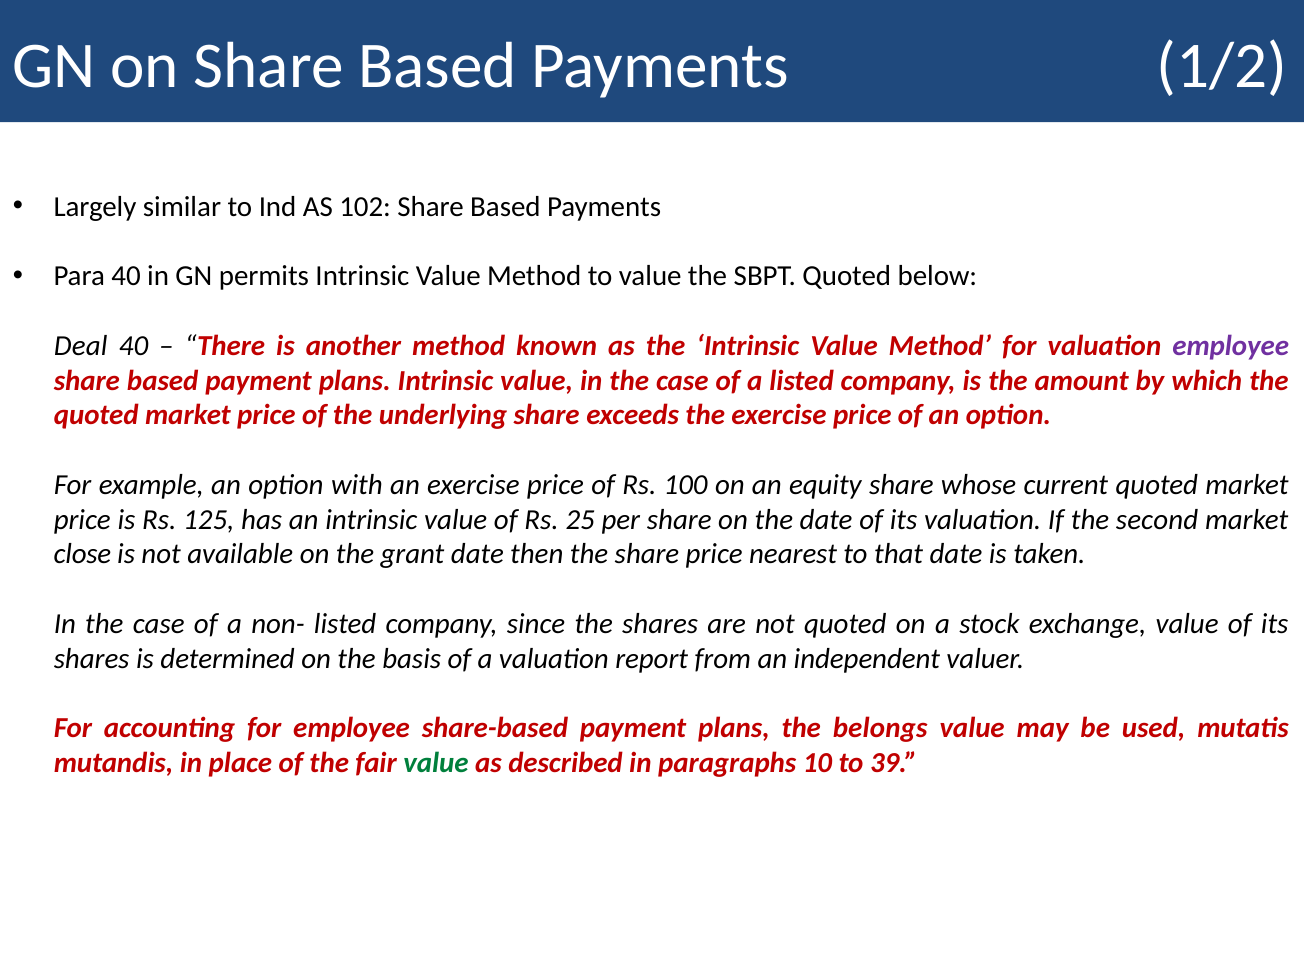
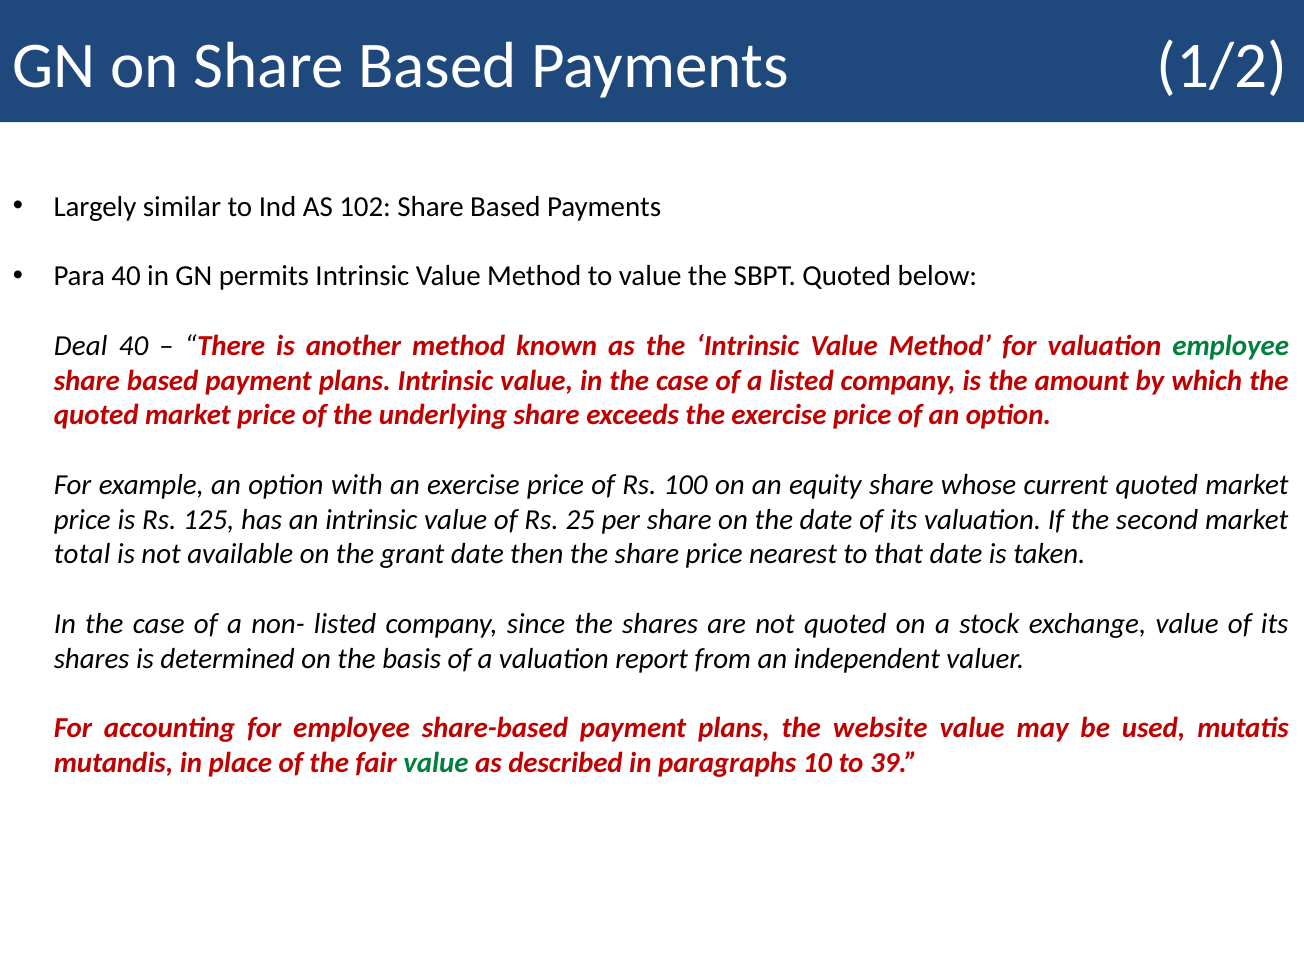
employee at (1231, 346) colour: purple -> green
close: close -> total
belongs: belongs -> website
